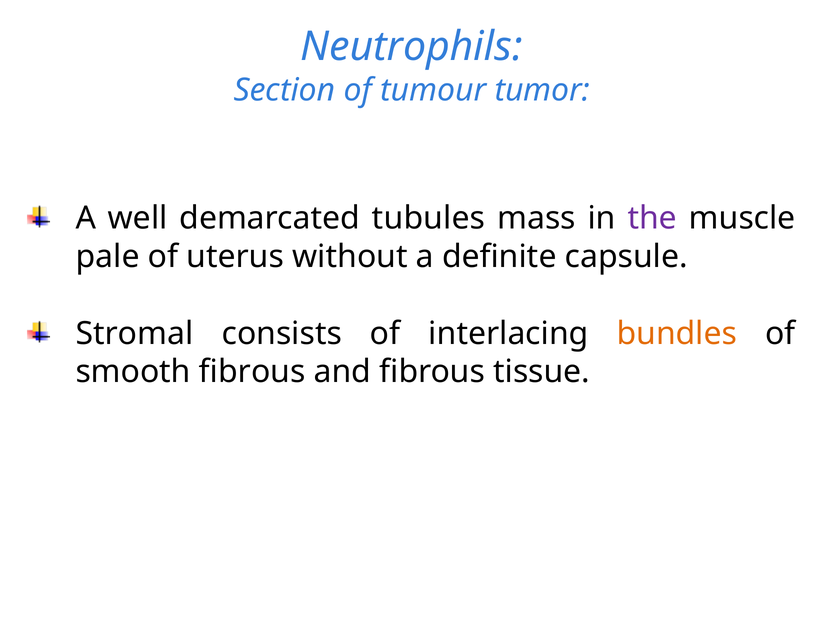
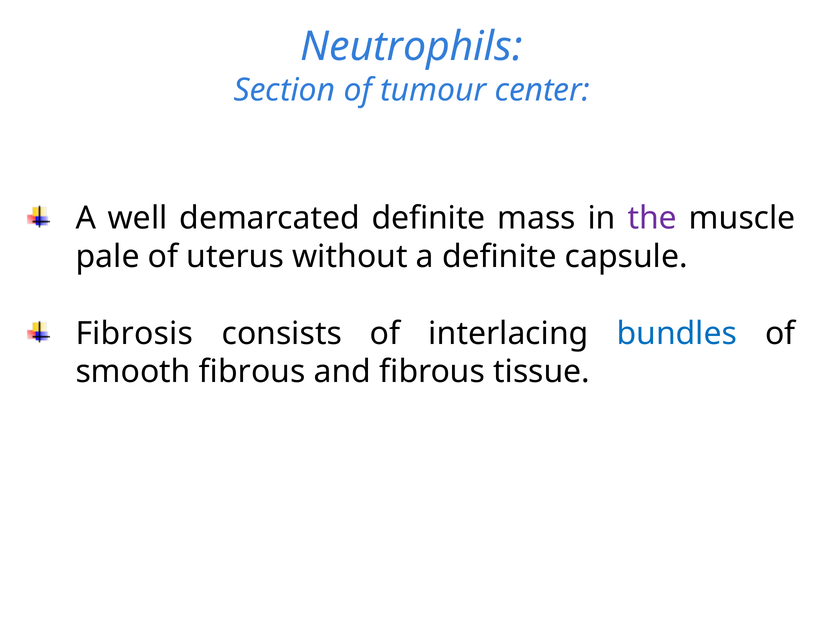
tumor: tumor -> center
demarcated tubules: tubules -> definite
Stromal: Stromal -> Fibrosis
bundles colour: orange -> blue
